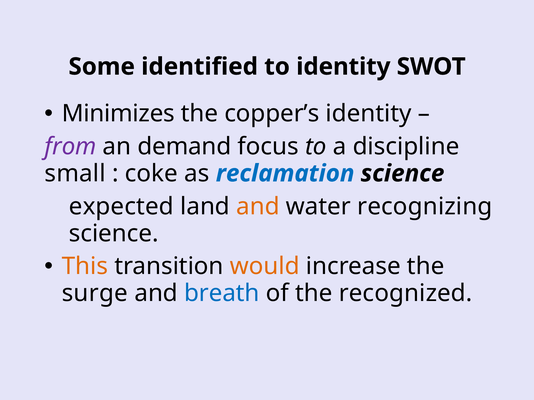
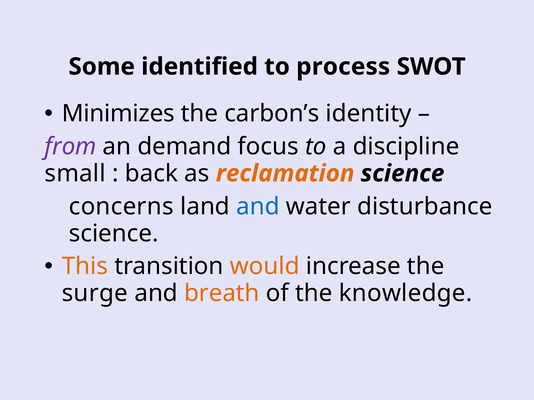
to identity: identity -> process
copper’s: copper’s -> carbon’s
coke: coke -> back
reclamation colour: blue -> orange
expected: expected -> concerns
and at (258, 207) colour: orange -> blue
recognizing: recognizing -> disturbance
breath colour: blue -> orange
recognized: recognized -> knowledge
